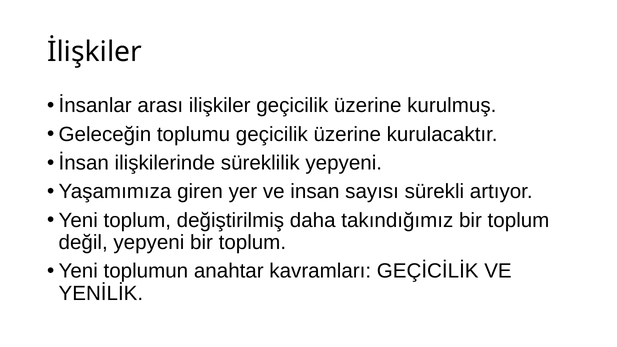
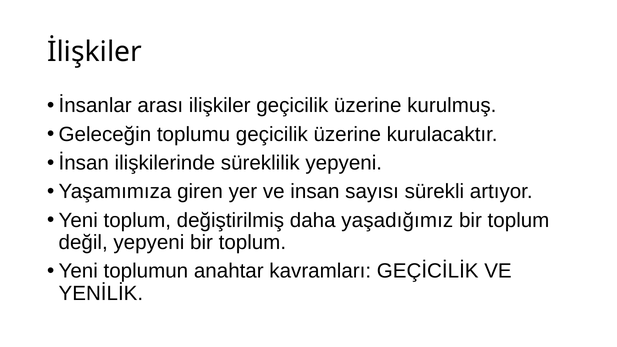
takındığımız: takındığımız -> yaşadığımız
